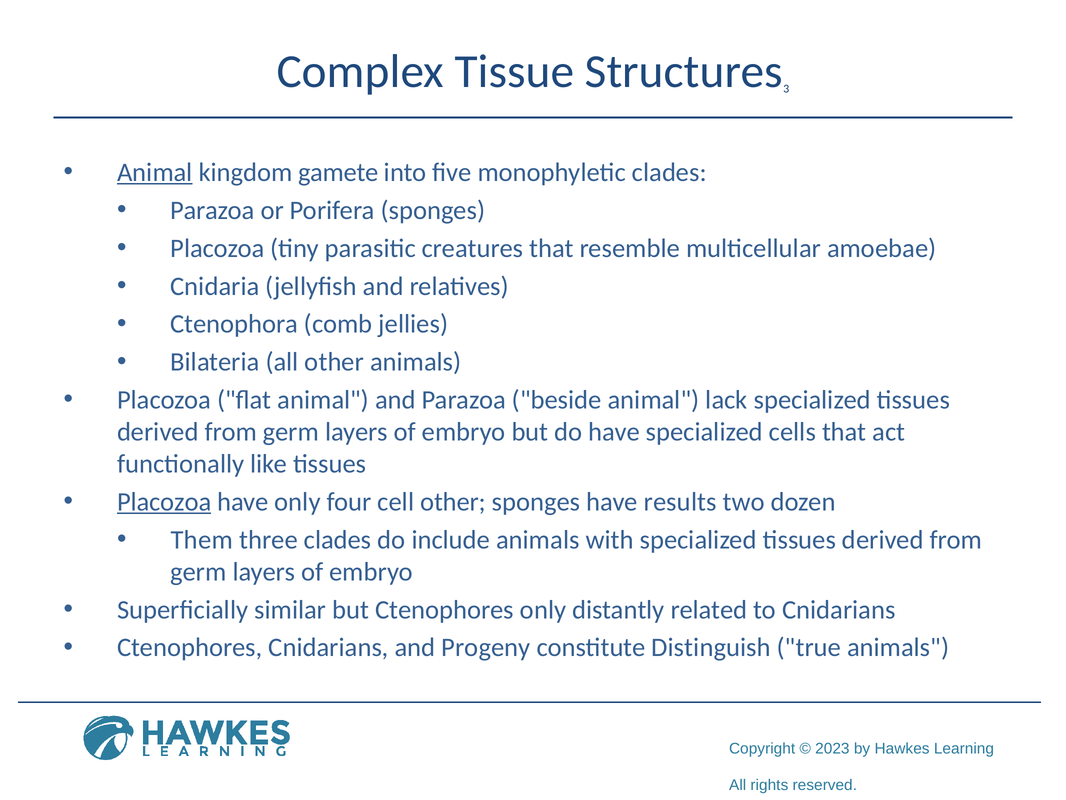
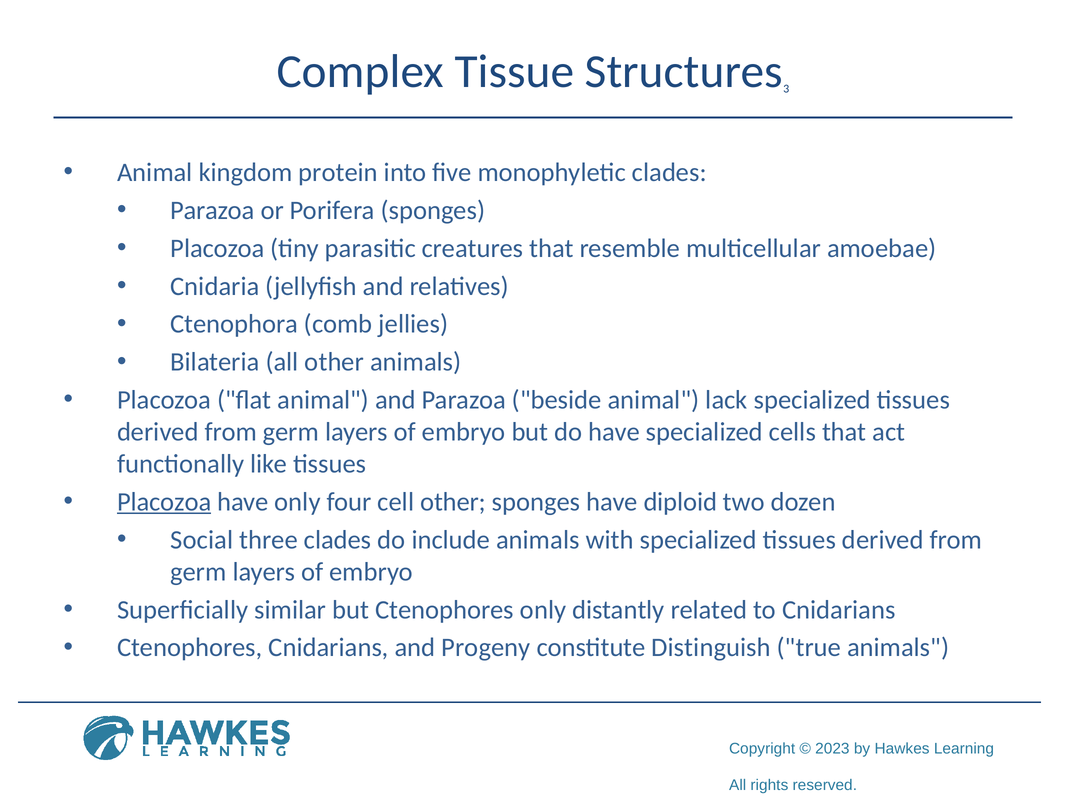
Animal at (155, 172) underline: present -> none
gamete: gamete -> protein
results: results -> diploid
Them: Them -> Social
